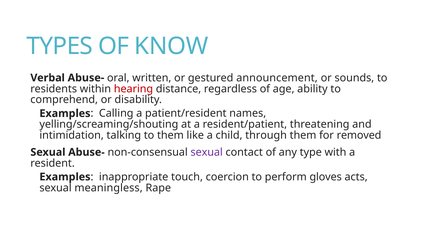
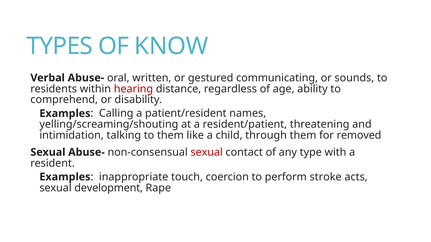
announcement: announcement -> communicating
sexual at (207, 152) colour: purple -> red
gloves: gloves -> stroke
meaningless: meaningless -> development
